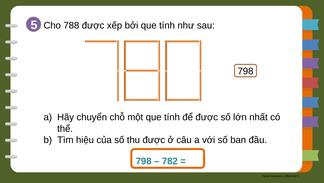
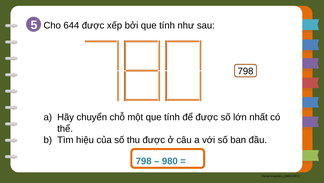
788: 788 -> 644
782: 782 -> 980
